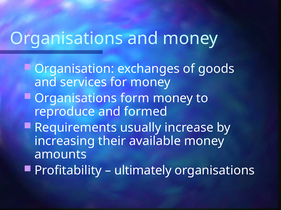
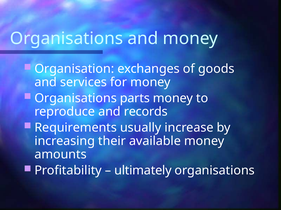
form: form -> parts
formed: formed -> records
